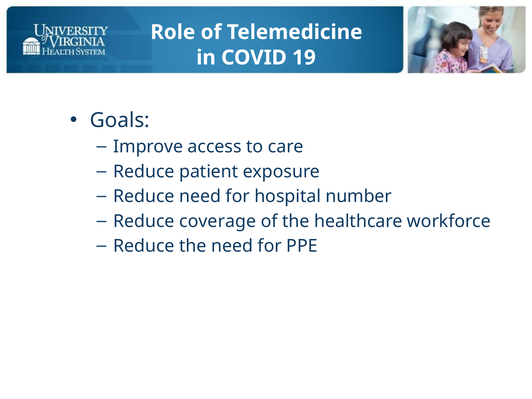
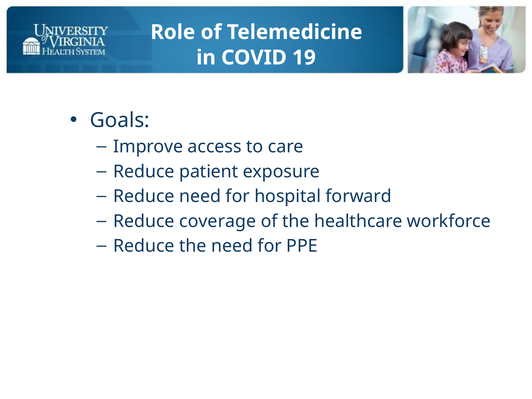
number: number -> forward
